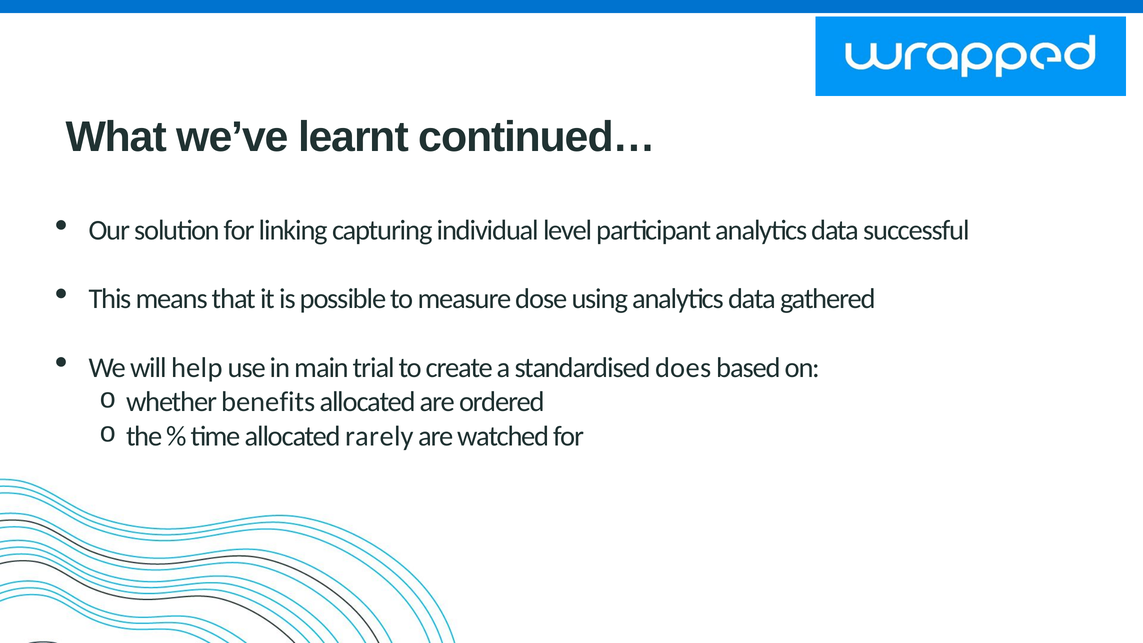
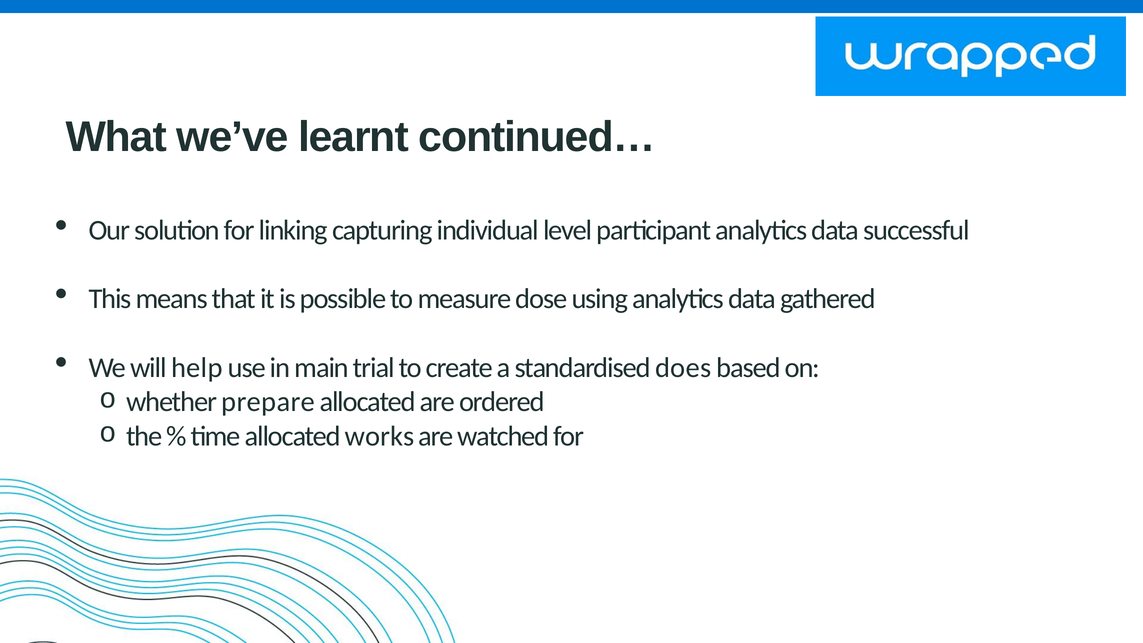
benefits: benefits -> prepare
rarely: rarely -> works
